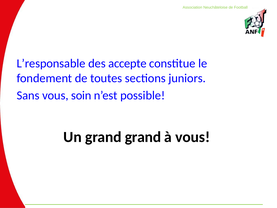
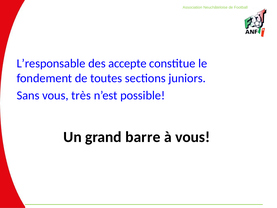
soin: soin -> très
grand grand: grand -> barre
